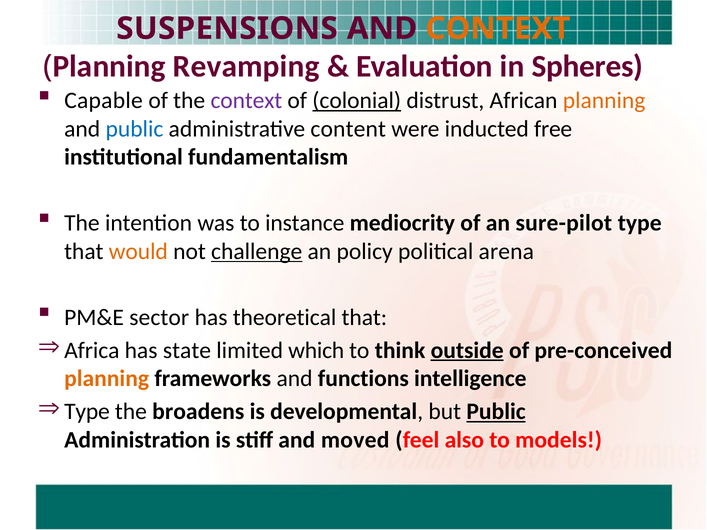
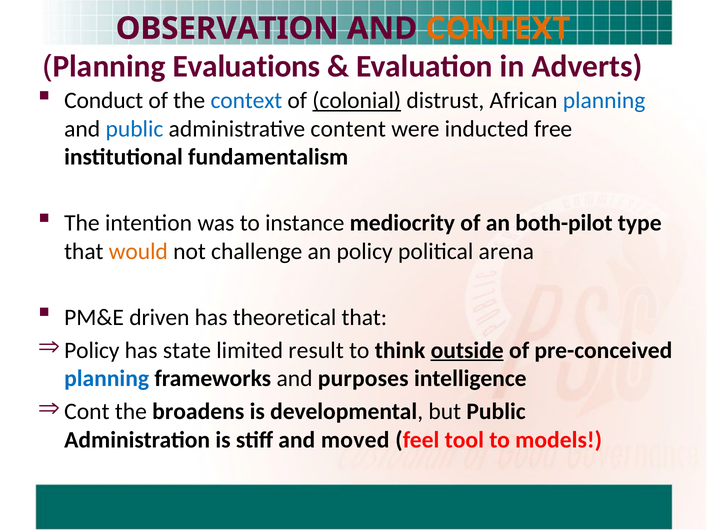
SUSPENSIONS: SUSPENSIONS -> OBSERVATION
Revamping: Revamping -> Evaluations
Spheres: Spheres -> Adverts
Capable: Capable -> Conduct
context at (246, 101) colour: purple -> blue
planning at (604, 101) colour: orange -> blue
sure-pilot: sure-pilot -> both-pilot
challenge underline: present -> none
sector: sector -> driven
Africa at (92, 350): Africa -> Policy
which: which -> result
planning at (107, 379) colour: orange -> blue
functions: functions -> purposes
Type at (87, 412): Type -> Cont
Public at (496, 412) underline: present -> none
also: also -> tool
